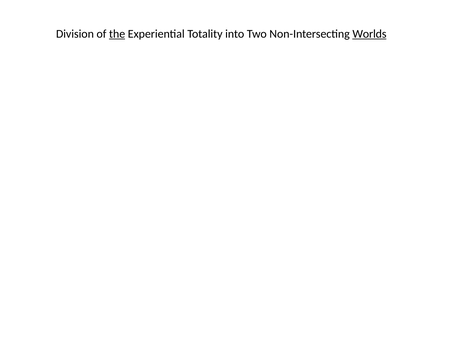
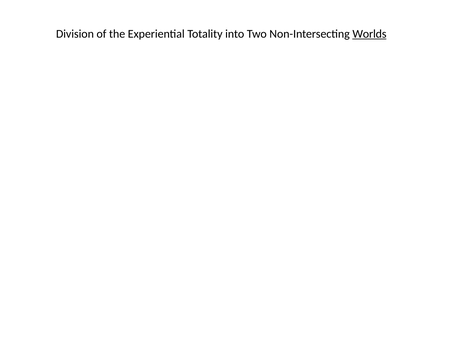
the underline: present -> none
